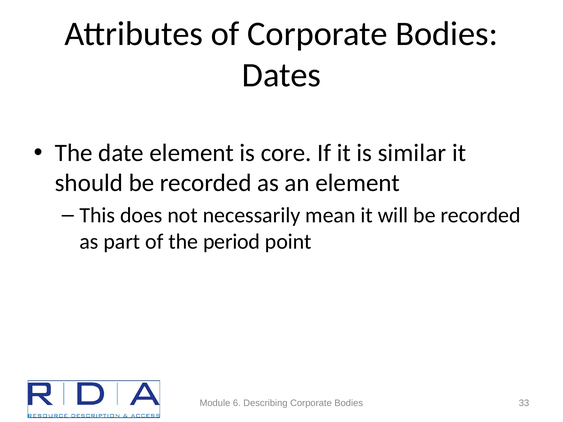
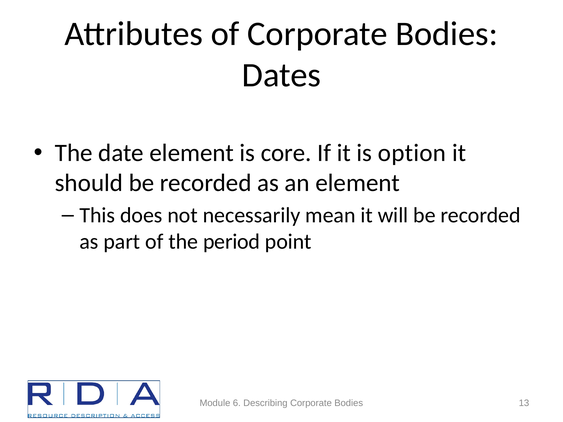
similar: similar -> option
33: 33 -> 13
